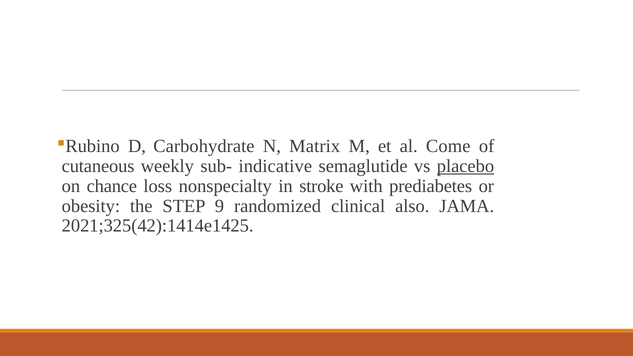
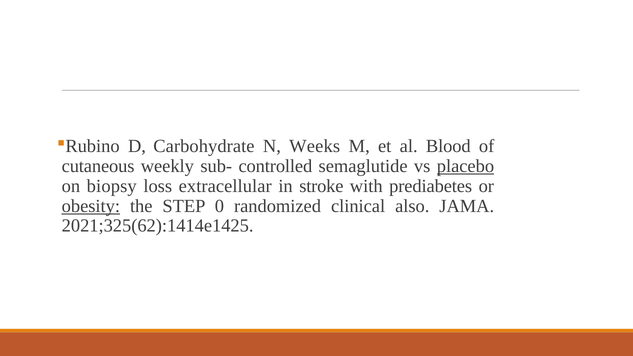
Matrix: Matrix -> Weeks
Come: Come -> Blood
indicative: indicative -> controlled
chance: chance -> biopsy
nonspecialty: nonspecialty -> extracellular
obesity underline: none -> present
9: 9 -> 0
2021;325(42):1414e1425: 2021;325(42):1414e1425 -> 2021;325(62):1414e1425
